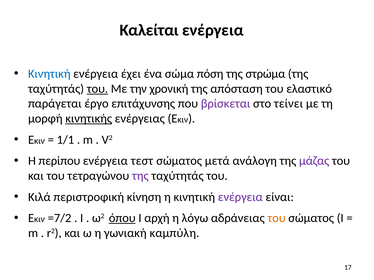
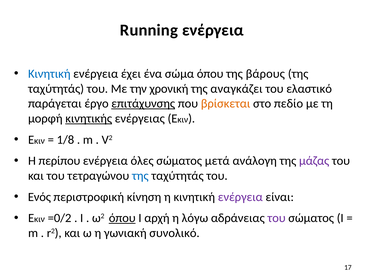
Καλείται: Καλείται -> Running
σώμα πόση: πόση -> όπου
στρώμα: στρώμα -> βάρους
του at (97, 89) underline: present -> none
απόσταση: απόσταση -> αναγκάζει
επιτάχυνσης underline: none -> present
βρίσκεται colour: purple -> orange
τείνει: τείνει -> πεδίο
1/1: 1/1 -> 1/8
τεστ: τεστ -> όλες
της at (140, 176) colour: purple -> blue
Κιλά: Κιλά -> Ενός
=7/2: =7/2 -> =0/2
του at (277, 218) colour: orange -> purple
καμπύλη: καμπύλη -> συνολικό
